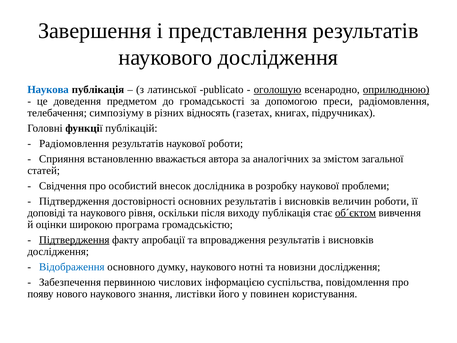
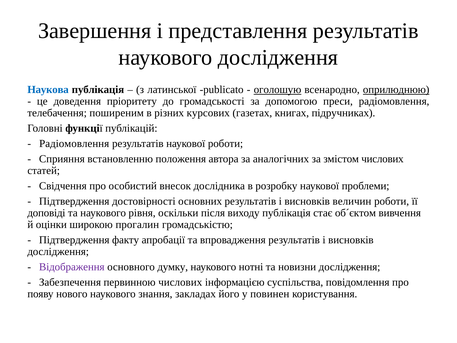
предметом: предметом -> пріоритету
симпозіуму: симпозіуму -> поширеним
відносять: відносять -> курсових
вважається: вважається -> положення
змістом загальної: загальної -> числових
об´єктом underline: present -> none
програма: програма -> прогалин
Підтвердження at (74, 240) underline: present -> none
Відображення colour: blue -> purple
листівки: листівки -> закладах
